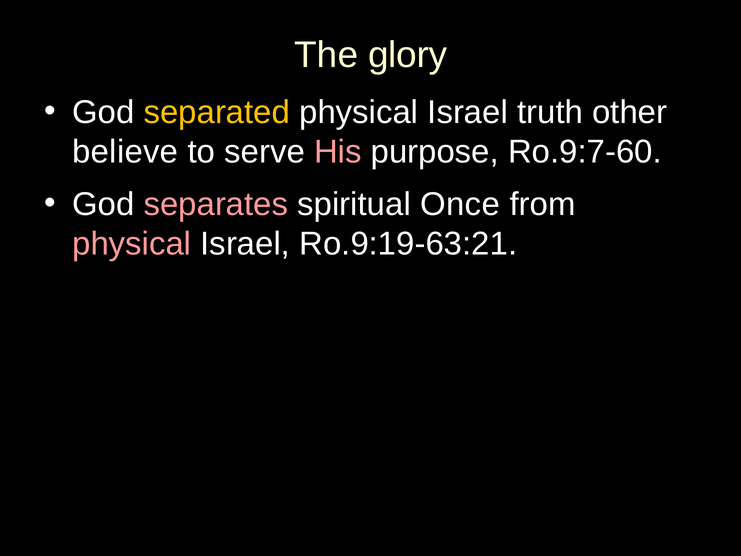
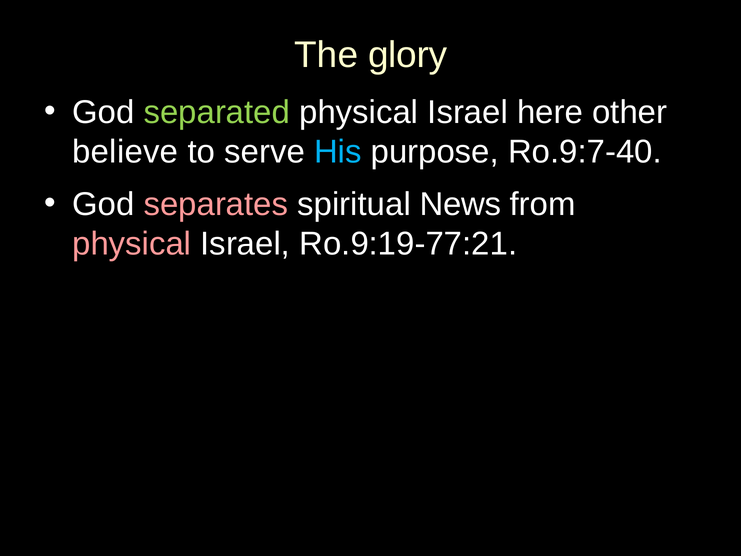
separated colour: yellow -> light green
truth: truth -> here
His colour: pink -> light blue
Ro.9:7-60: Ro.9:7-60 -> Ro.9:7-40
Once: Once -> News
Ro.9:19-63:21: Ro.9:19-63:21 -> Ro.9:19-77:21
